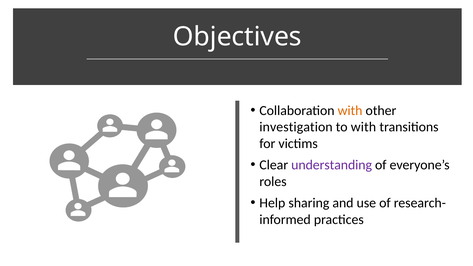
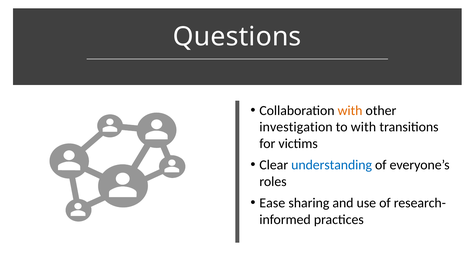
Objectives: Objectives -> Questions
understanding colour: purple -> blue
Help: Help -> Ease
